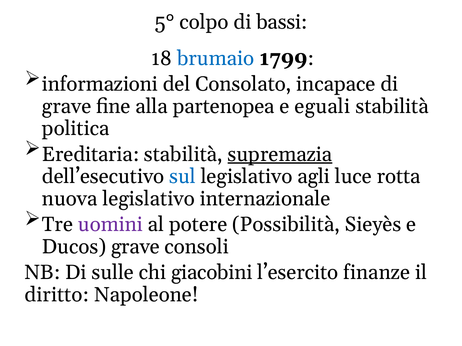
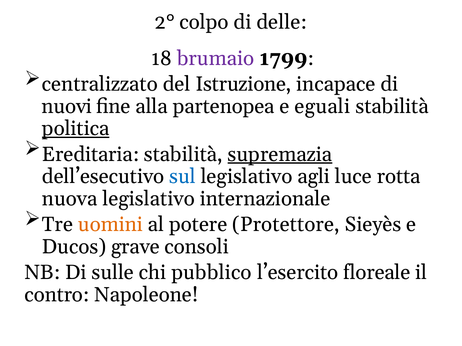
5°: 5° -> 2°
bassi: bassi -> delle
brumaio colour: blue -> purple
informazioni: informazioni -> centralizzato
Consolato: Consolato -> Istruzione
grave at (67, 106): grave -> nuovi
politica underline: none -> present
uomini colour: purple -> orange
Possibilità: Possibilità -> Protettore
giacobini: giacobini -> pubblico
finanze: finanze -> floreale
diritto: diritto -> contro
